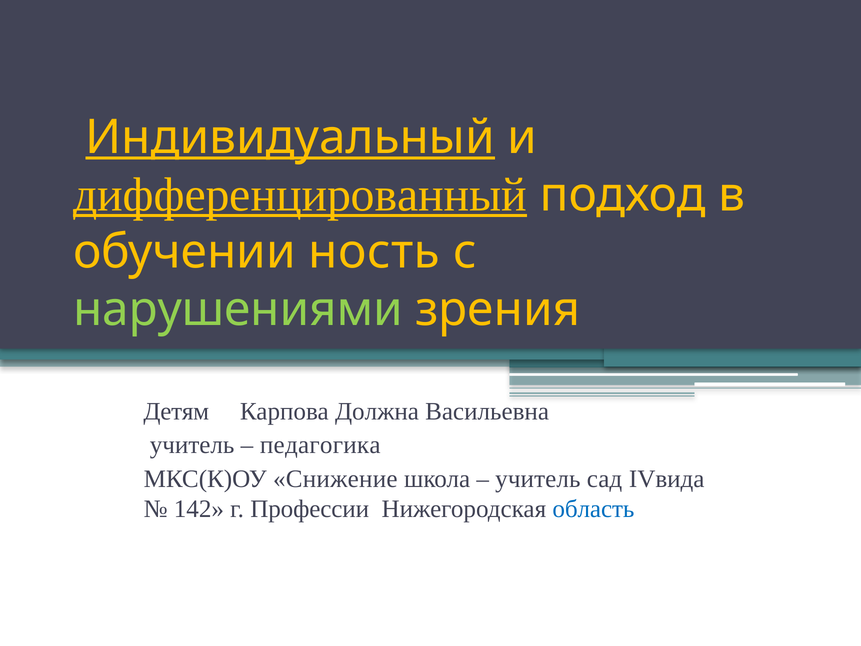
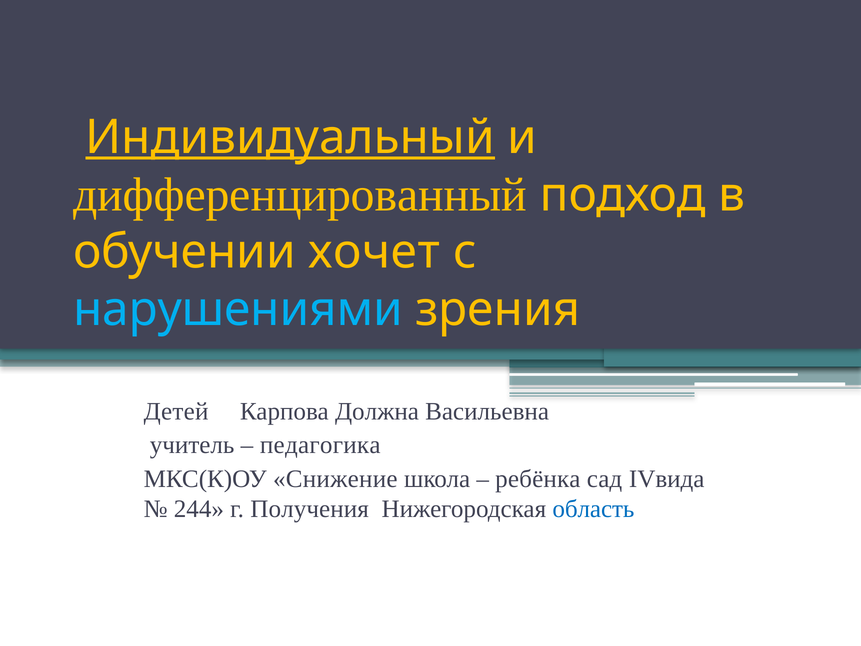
дифференцированный underline: present -> none
ность: ность -> хочет
нарушениями colour: light green -> light blue
Детям: Детям -> Детей
учитель at (538, 479): учитель -> ребёнка
142: 142 -> 244
Профессии: Профессии -> Получения
